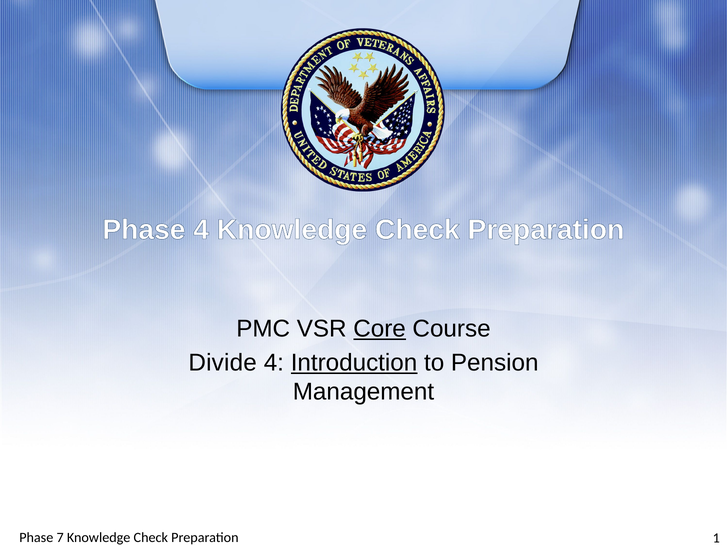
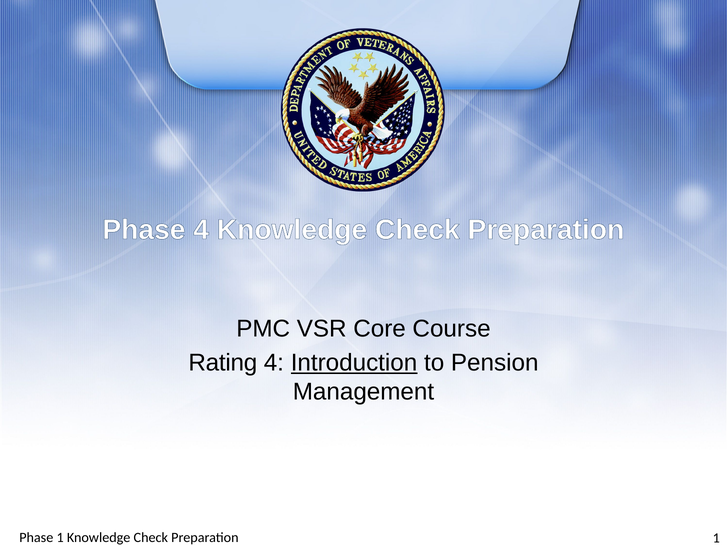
Core underline: present -> none
Divide: Divide -> Rating
Phase 7: 7 -> 1
